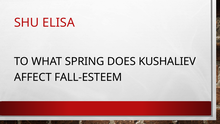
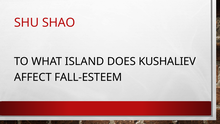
ELISA: ELISA -> SHAO
SPRING: SPRING -> ISLAND
